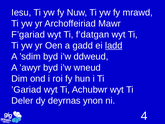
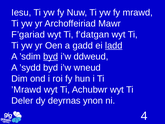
byd at (51, 56) underline: none -> present
’awyr: ’awyr -> ’sydd
’Gariad: ’Gariad -> ’Mrawd
